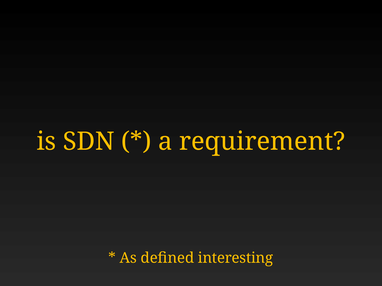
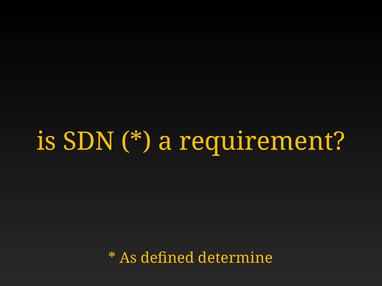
interesting: interesting -> determine
